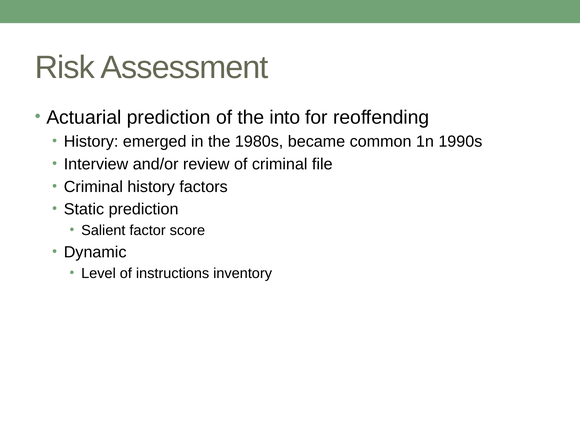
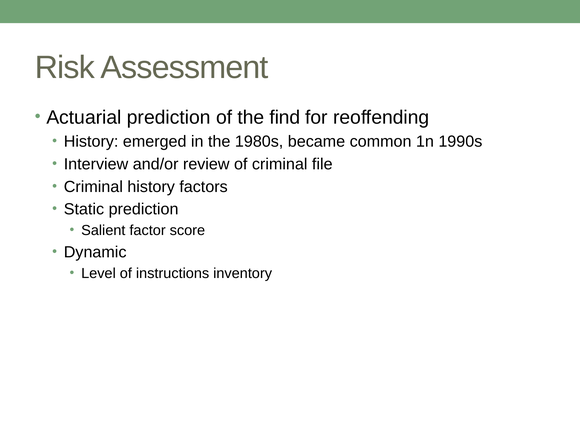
into: into -> find
